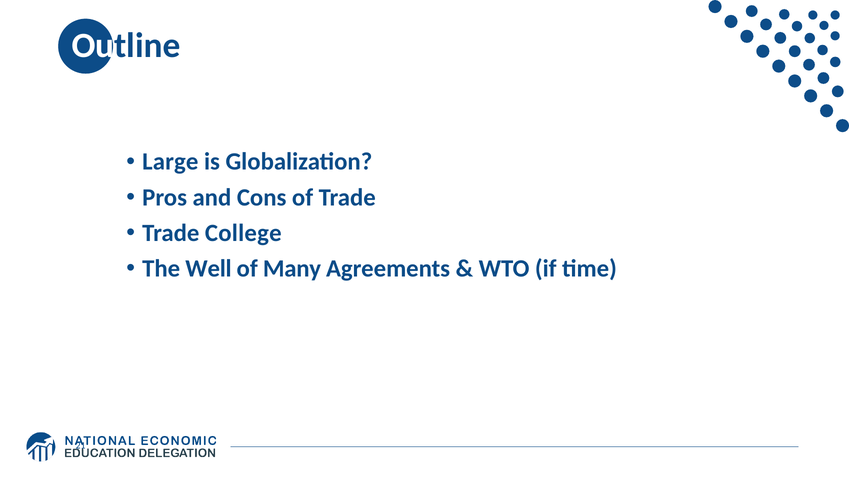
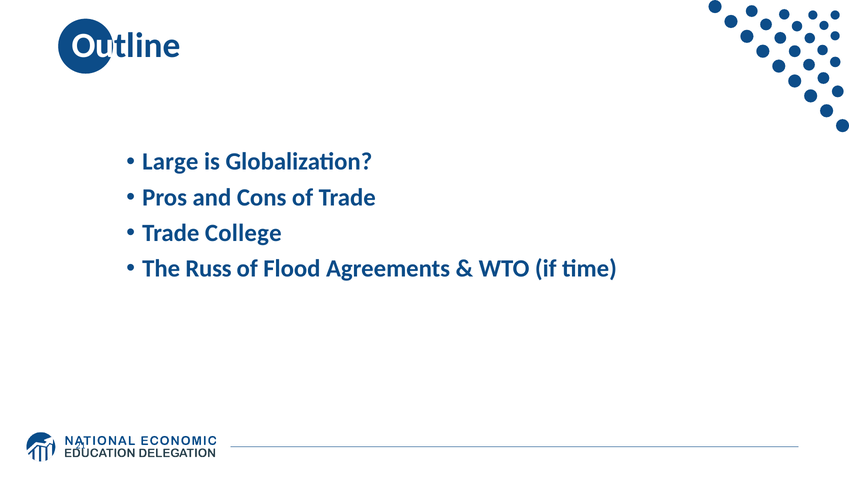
Well: Well -> Russ
Many: Many -> Flood
